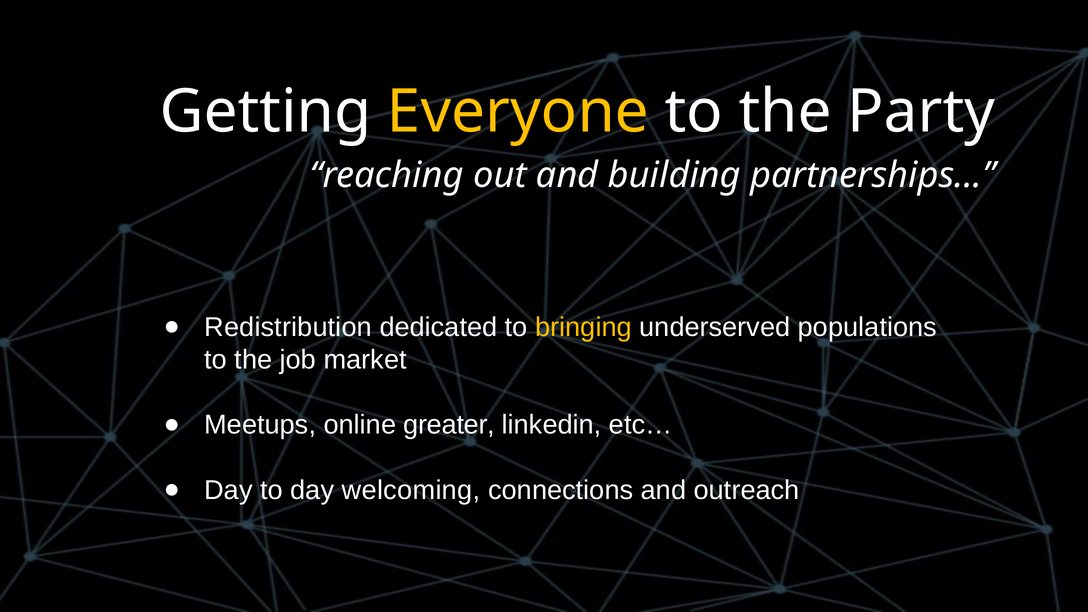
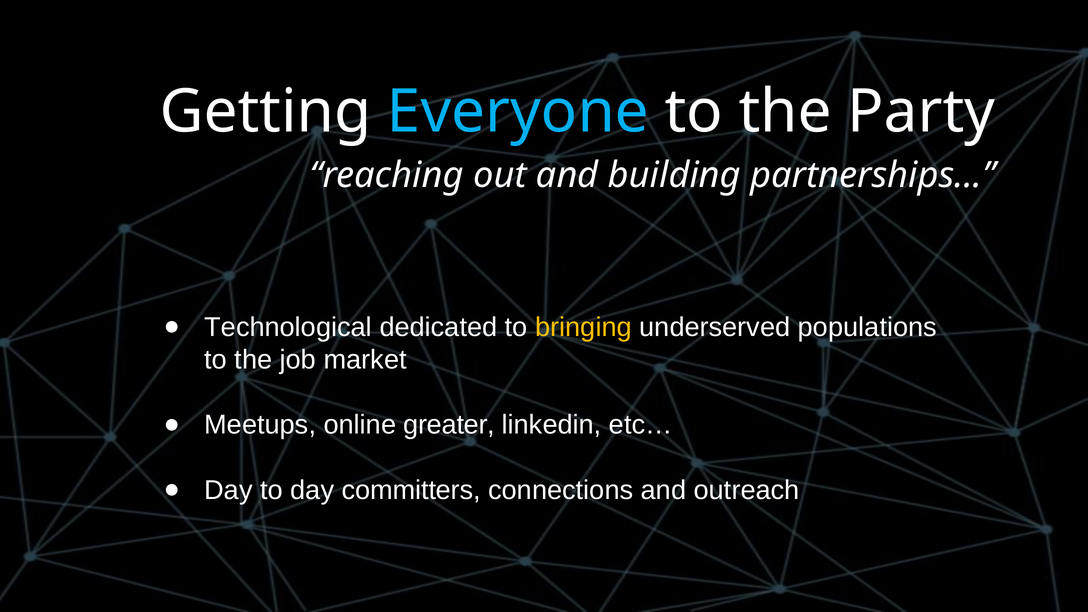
Everyone colour: yellow -> light blue
Redistribution: Redistribution -> Technological
welcoming: welcoming -> committers
